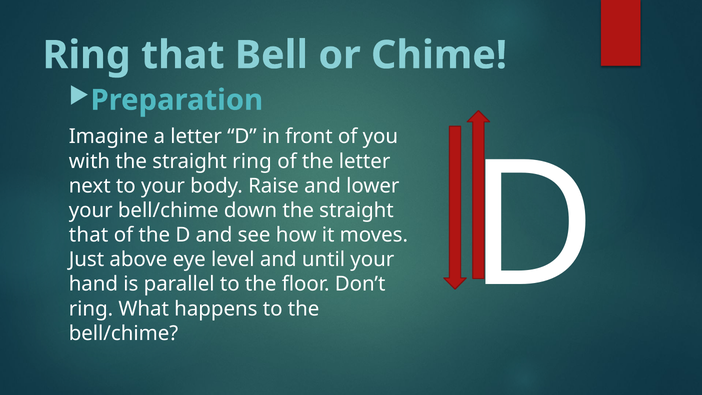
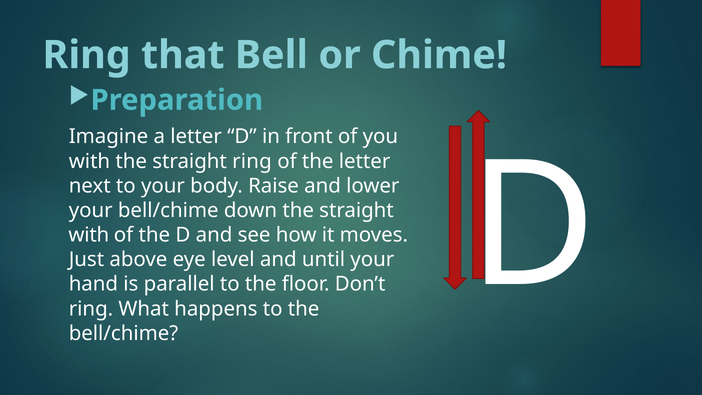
that at (89, 235): that -> with
